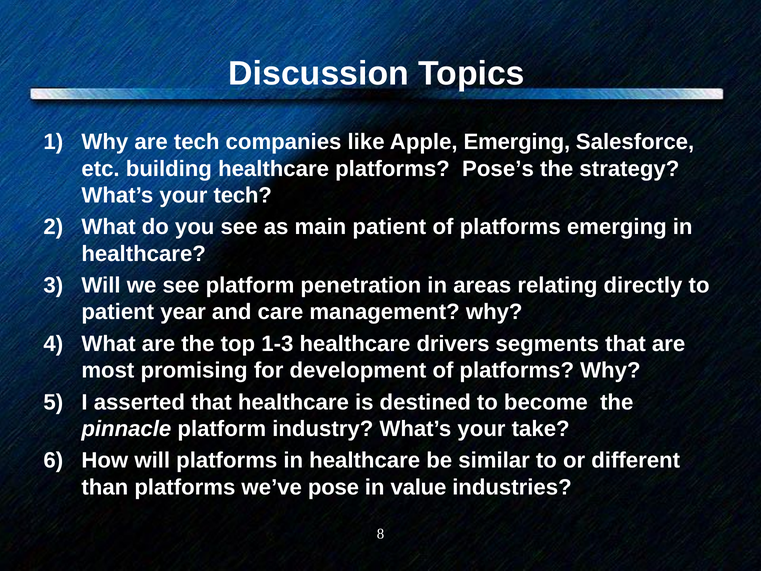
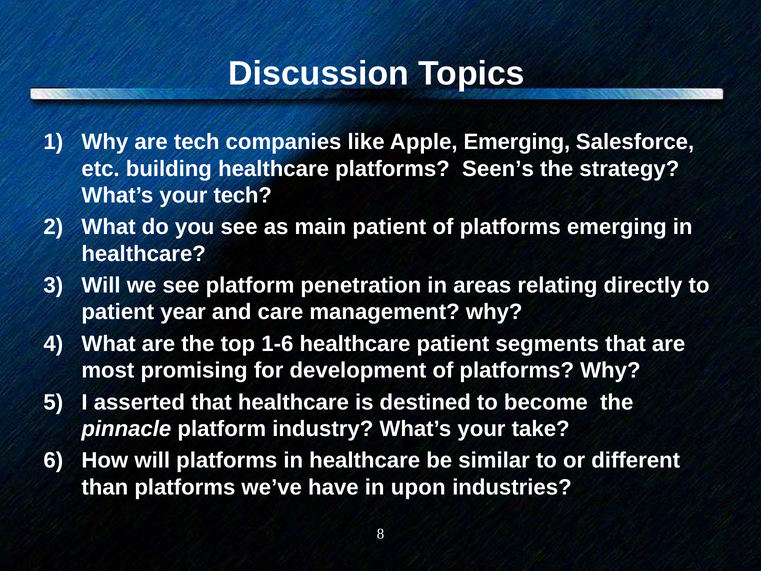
Pose’s: Pose’s -> Seen’s
1-3: 1-3 -> 1-6
healthcare drivers: drivers -> patient
pose: pose -> have
value: value -> upon
